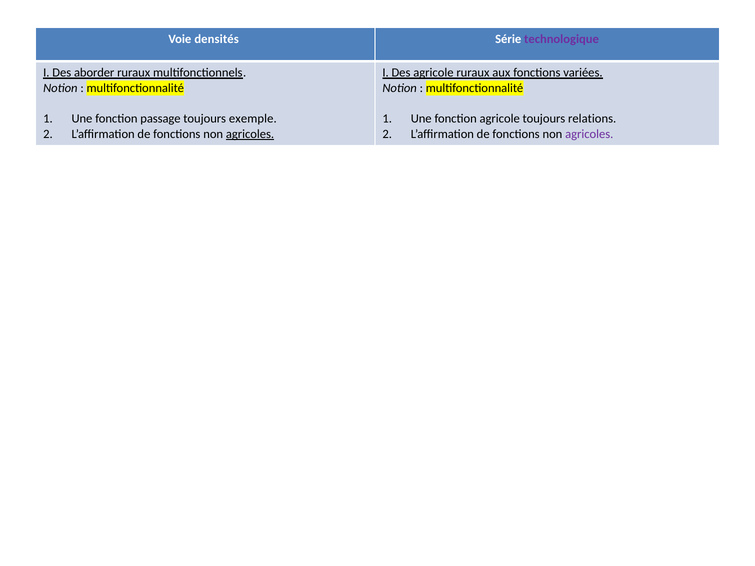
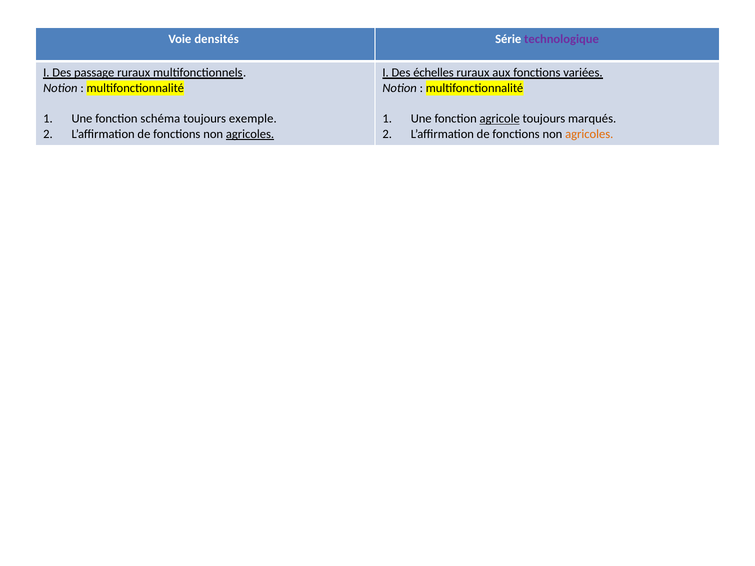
aborder: aborder -> passage
Des agricole: agricole -> échelles
passage: passage -> schéma
agricole at (500, 119) underline: none -> present
relations: relations -> marqués
agricoles at (589, 134) colour: purple -> orange
